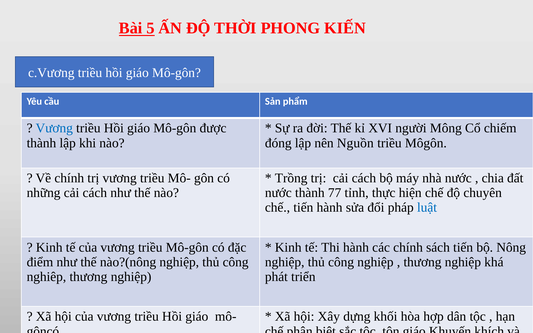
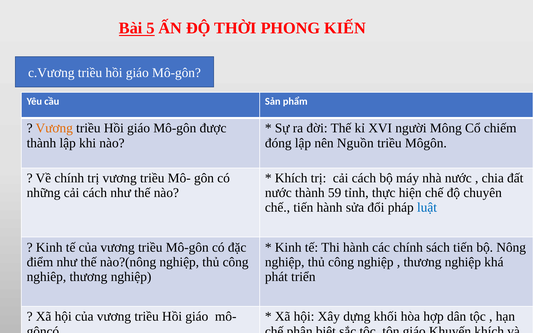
Vương at (54, 128) colour: blue -> orange
Trồng at (291, 178): Trồng -> Khích
77: 77 -> 59
